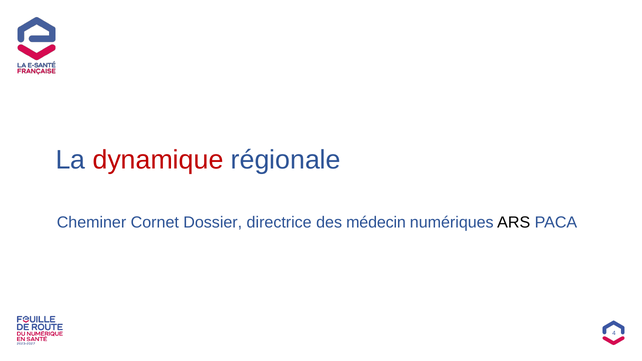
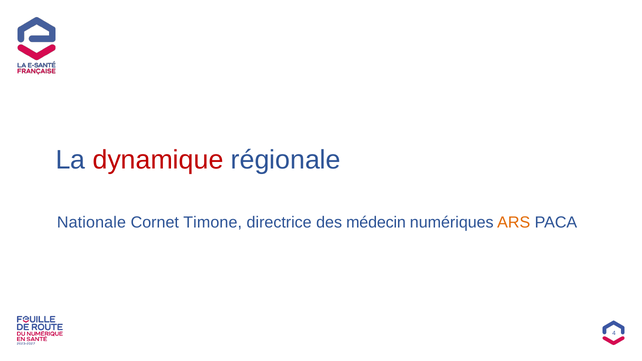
Cheminer: Cheminer -> Nationale
Dossier: Dossier -> Timone
ARS colour: black -> orange
